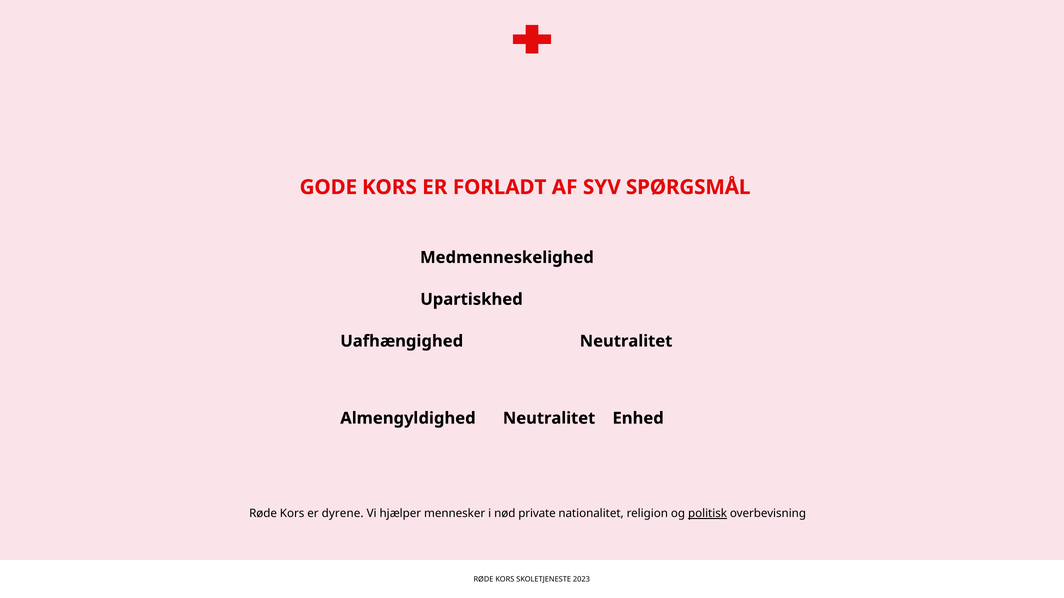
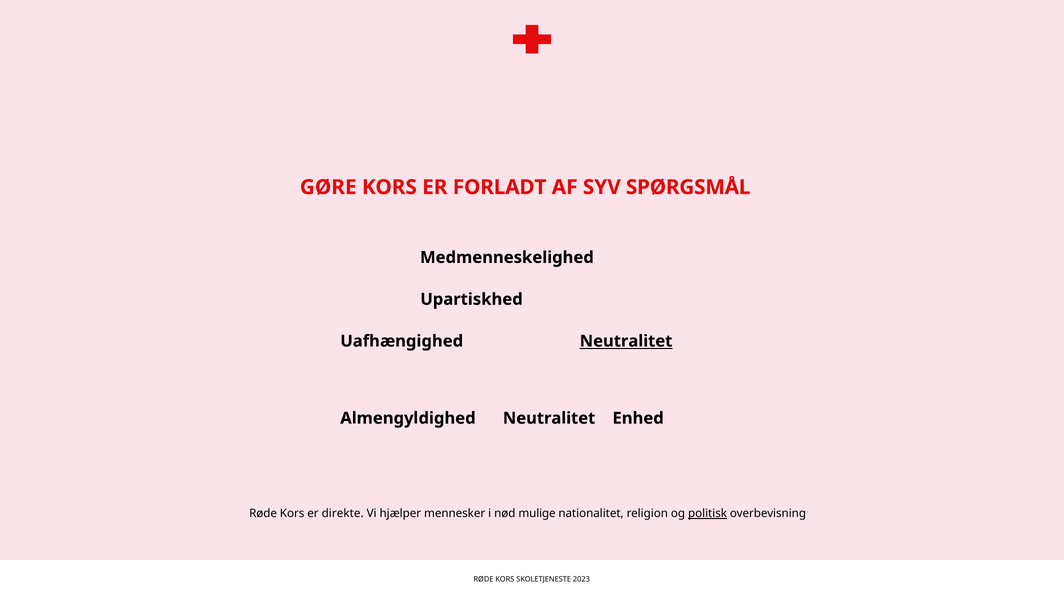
GODE: GODE -> GØRE
Neutralitet at (626, 341) underline: none -> present
dyrene: dyrene -> direkte
private: private -> mulige
